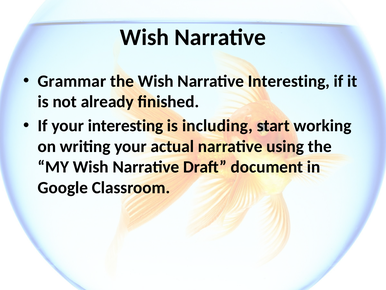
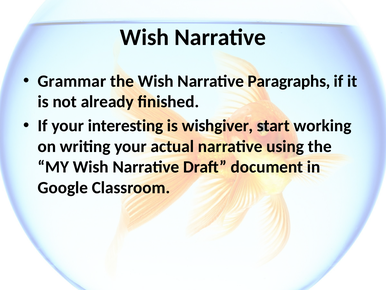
Narrative Interesting: Interesting -> Paragraphs
including: including -> wishgiver
